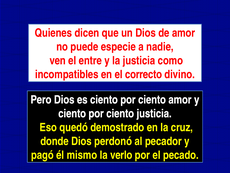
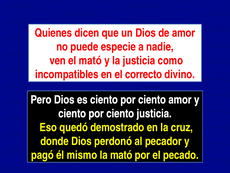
el entre: entre -> mató
la verlo: verlo -> mató
